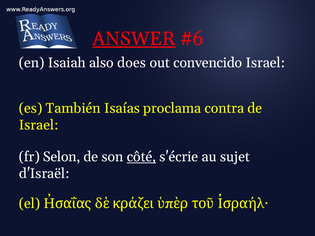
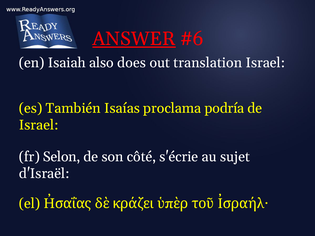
convencido: convencido -> translation
contra: contra -> podría
côté underline: present -> none
